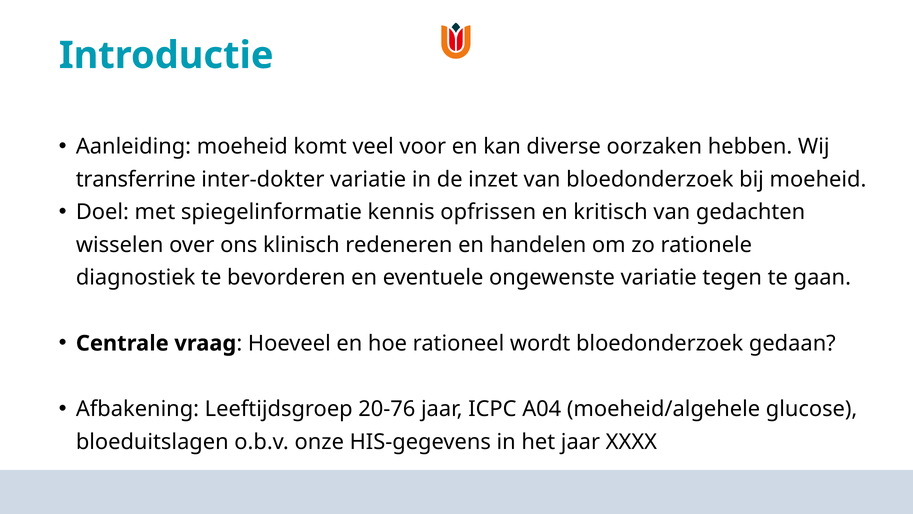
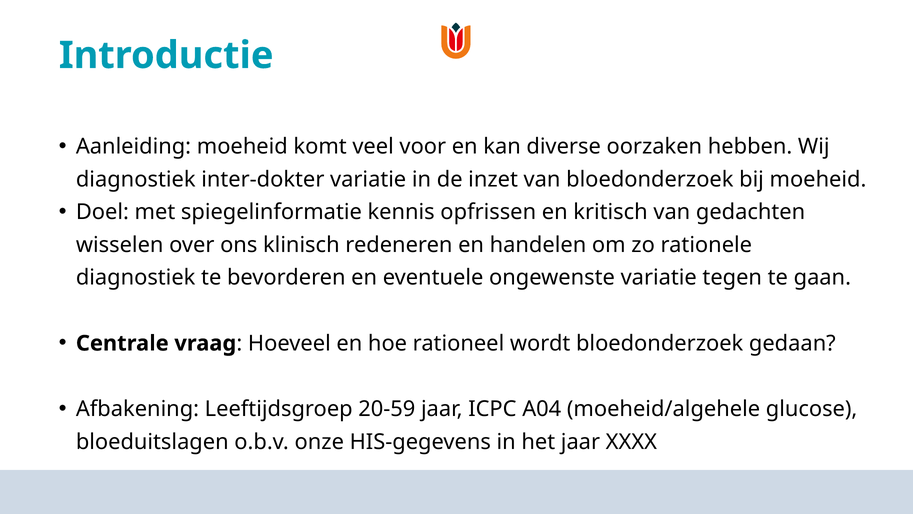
transferrine at (136, 179): transferrine -> diagnostiek
20-76: 20-76 -> 20-59
